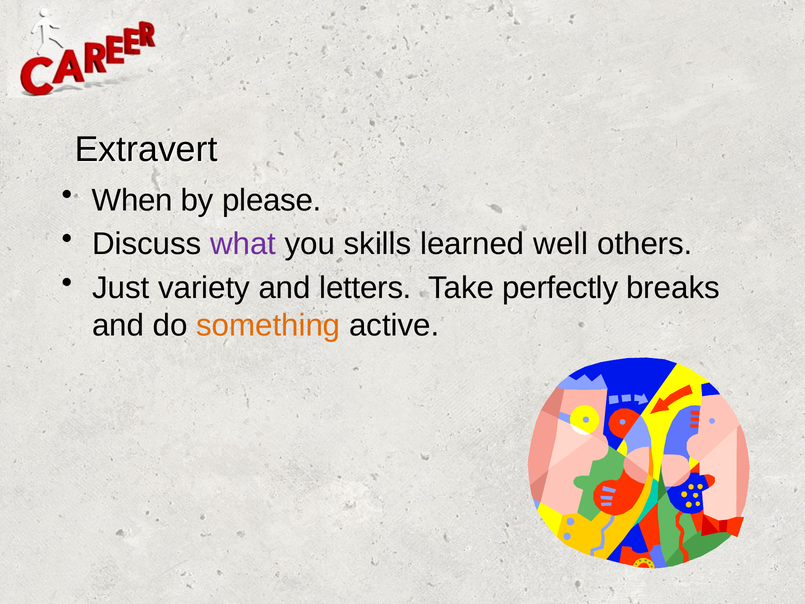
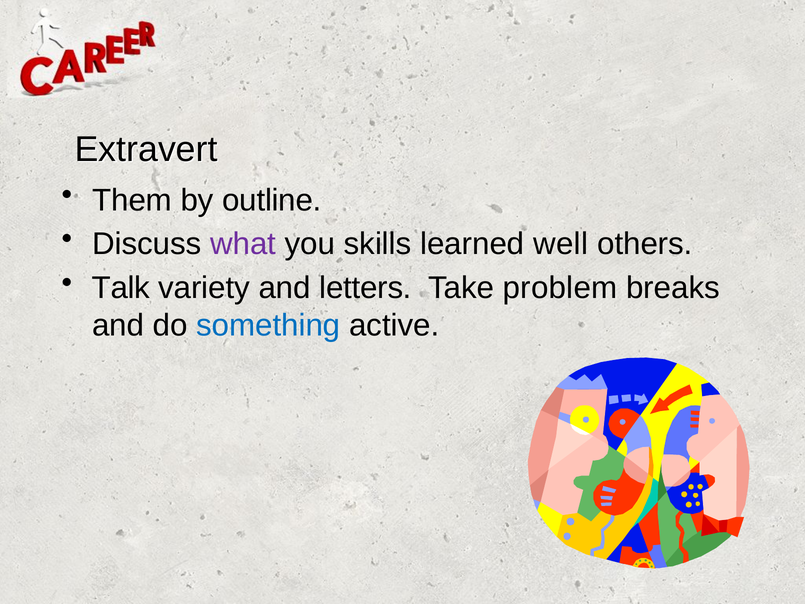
When: When -> Them
please: please -> outline
Just: Just -> Talk
perfectly: perfectly -> problem
something colour: orange -> blue
